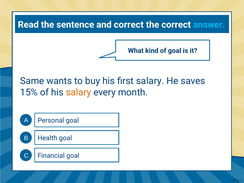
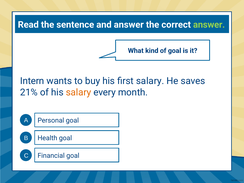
and correct: correct -> answer
answer at (209, 25) colour: light blue -> light green
Same: Same -> Intern
15%: 15% -> 21%
